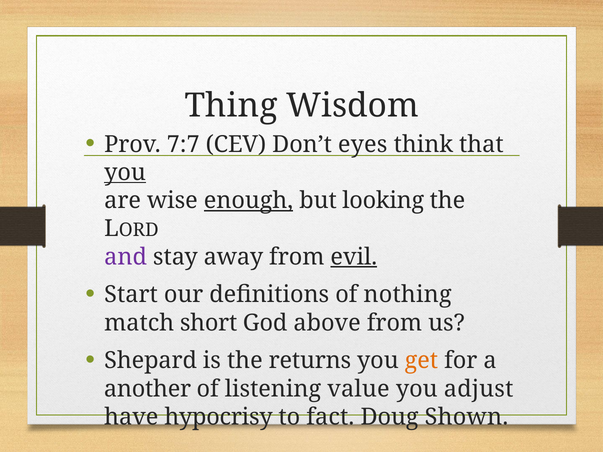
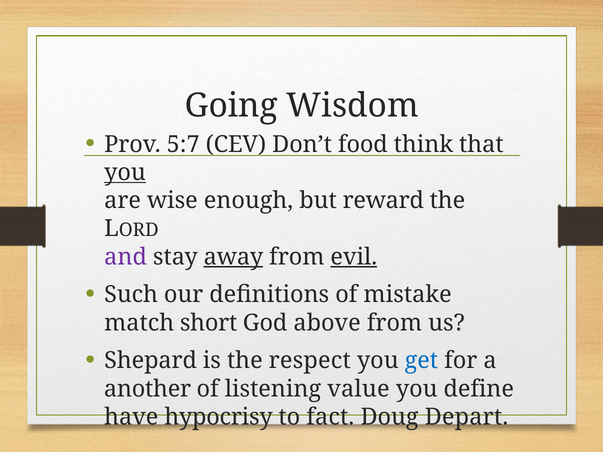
Thing: Thing -> Going
7:7: 7:7 -> 5:7
eyes: eyes -> food
enough underline: present -> none
looking: looking -> reward
away underline: none -> present
Start: Start -> Such
nothing: nothing -> mistake
returns: returns -> respect
get colour: orange -> blue
adjust: adjust -> define
Shown: Shown -> Depart
